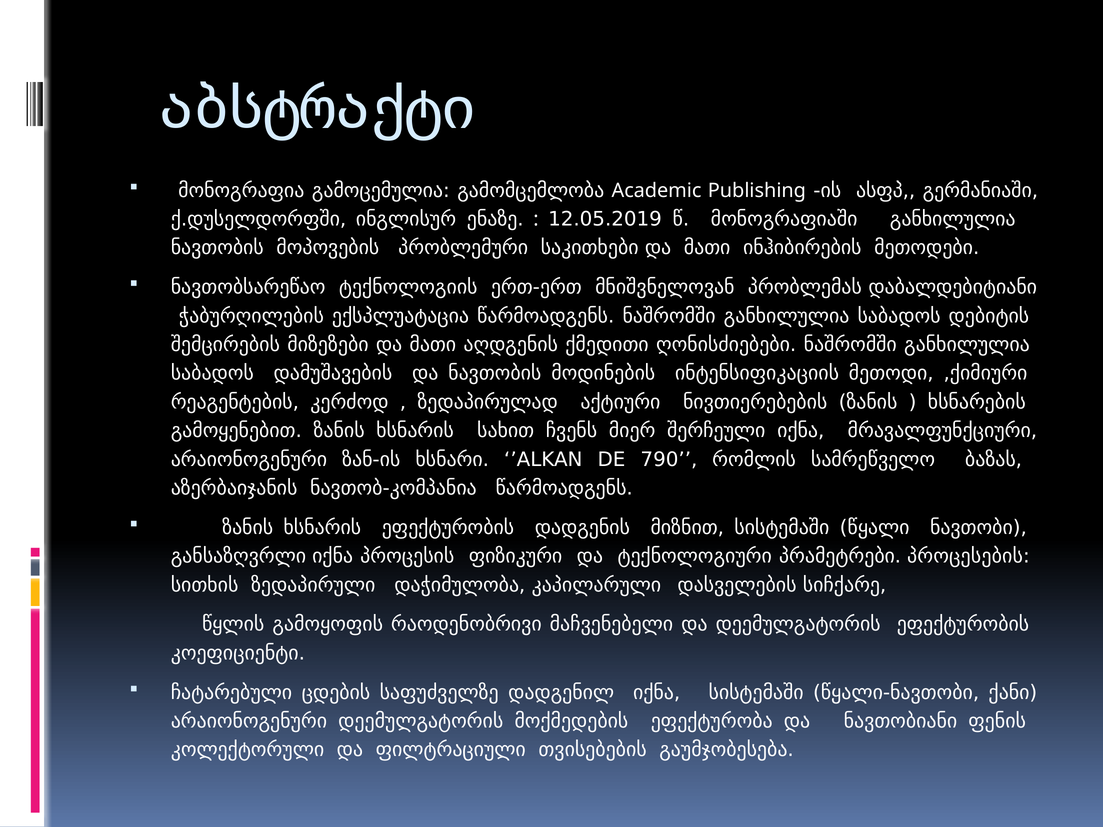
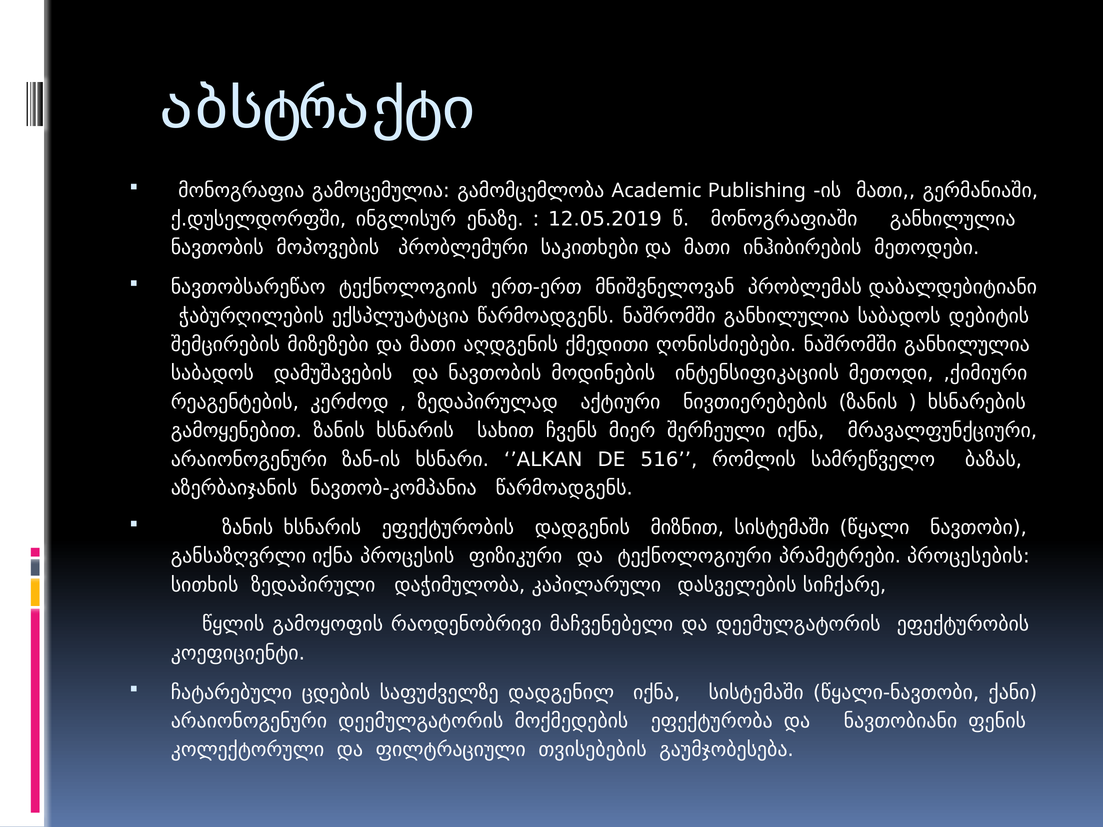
ის ასფპ: ასფპ -> მათი
790: 790 -> 516
